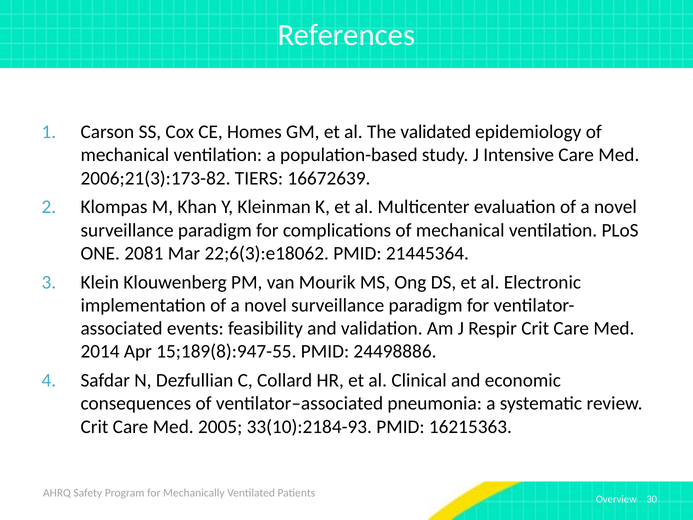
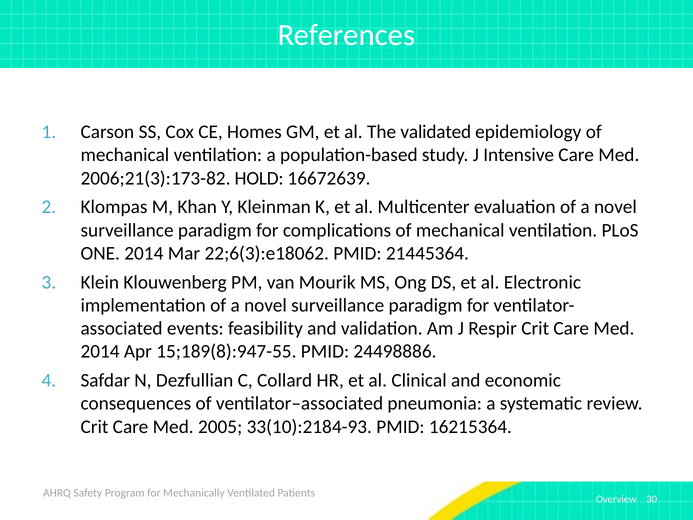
TIERS: TIERS -> HOLD
ONE 2081: 2081 -> 2014
16215363: 16215363 -> 16215364
